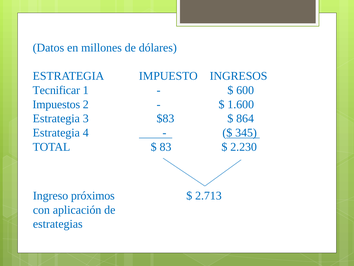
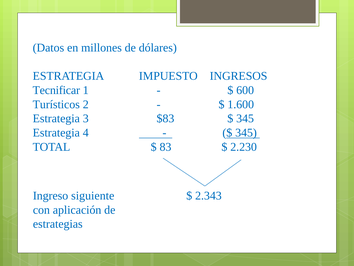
Impuestos: Impuestos -> Turísticos
864 at (245, 118): 864 -> 345
próximos: próximos -> siguiente
2.713: 2.713 -> 2.343
